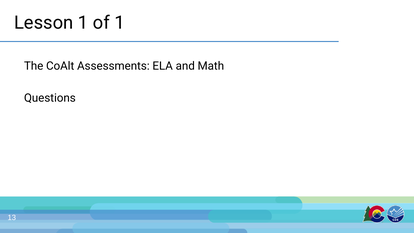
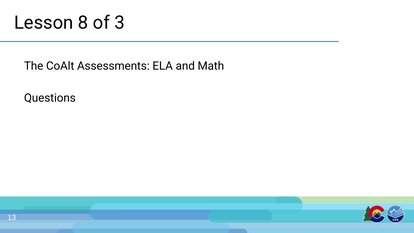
Lesson 1: 1 -> 8
of 1: 1 -> 3
